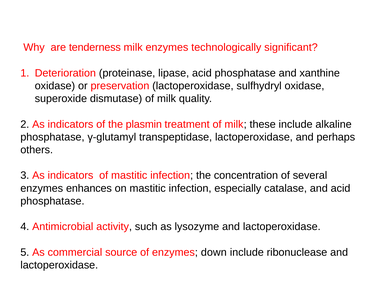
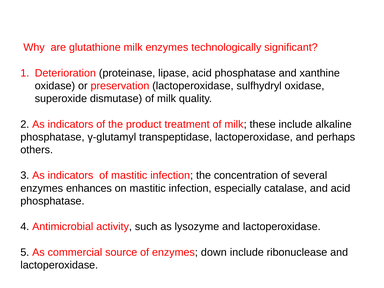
tenderness: tenderness -> glutathione
plasmin: plasmin -> product
